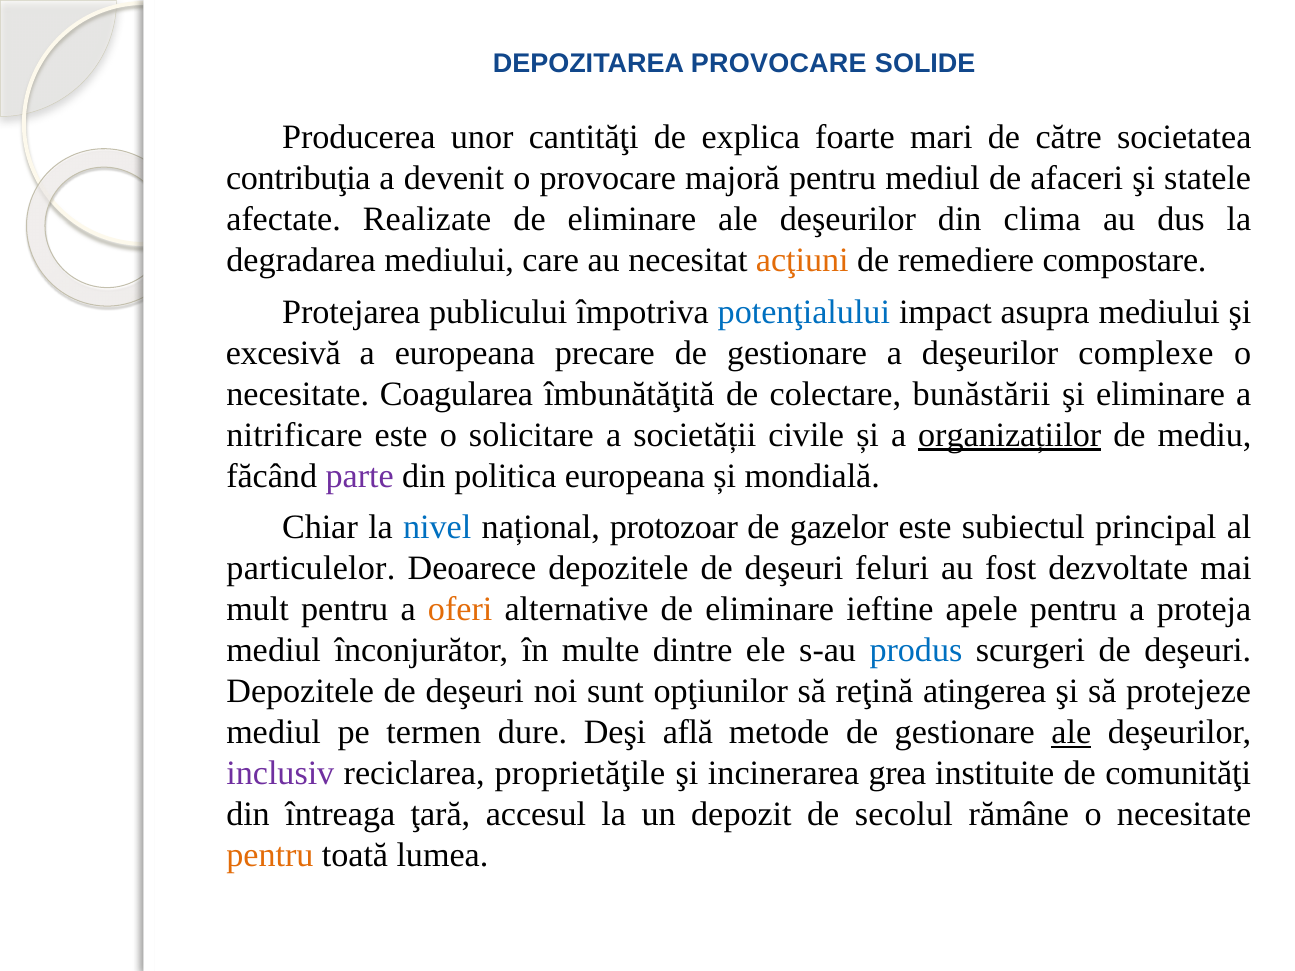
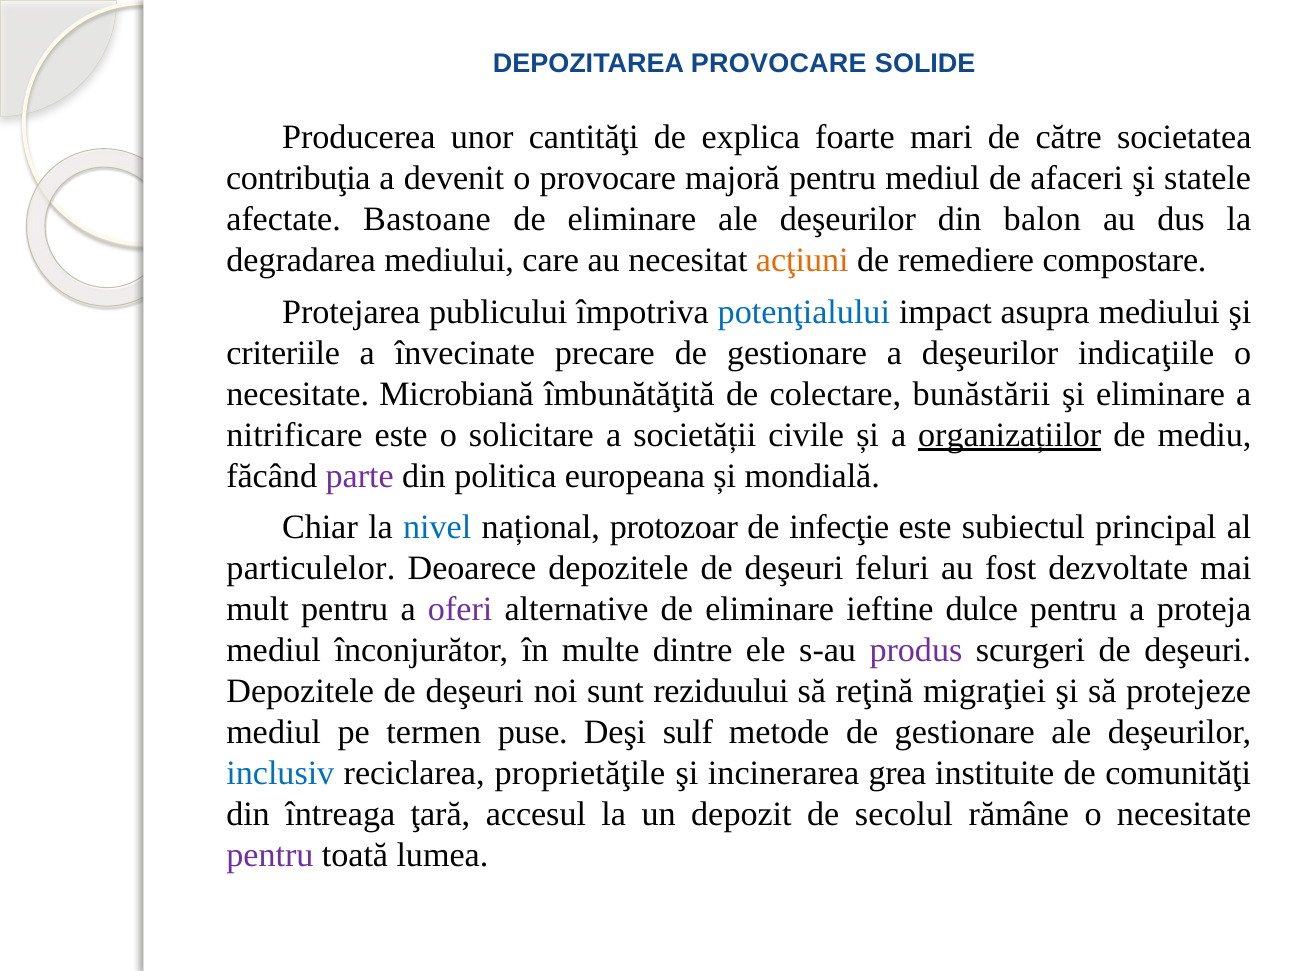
Realizate: Realizate -> Bastoane
clima: clima -> balon
excesivă: excesivă -> criteriile
a europeana: europeana -> învecinate
complexe: complexe -> indicaţiile
Coagularea: Coagularea -> Microbiană
gazelor: gazelor -> infecţie
oferi colour: orange -> purple
apele: apele -> dulce
produs colour: blue -> purple
opţiunilor: opţiunilor -> reziduului
atingerea: atingerea -> migraţiei
dure: dure -> puse
află: află -> sulf
ale at (1071, 733) underline: present -> none
inclusiv colour: purple -> blue
pentru at (270, 856) colour: orange -> purple
